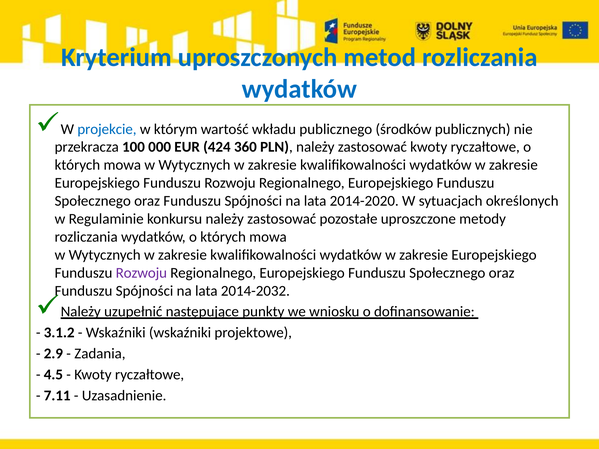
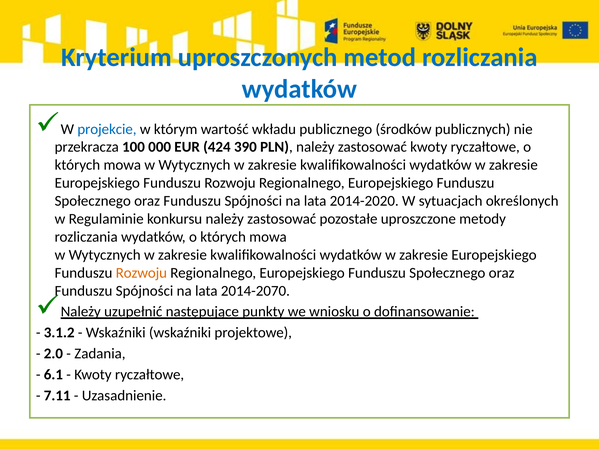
360: 360 -> 390
Rozwoju at (141, 273) colour: purple -> orange
2014-2032: 2014-2032 -> 2014-2070
2.9: 2.9 -> 2.0
4.5: 4.5 -> 6.1
